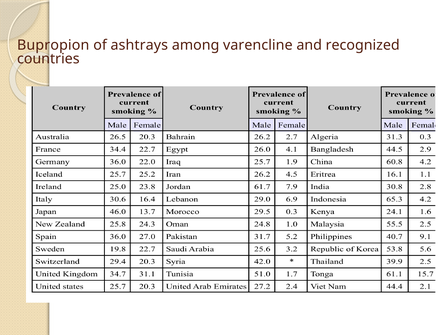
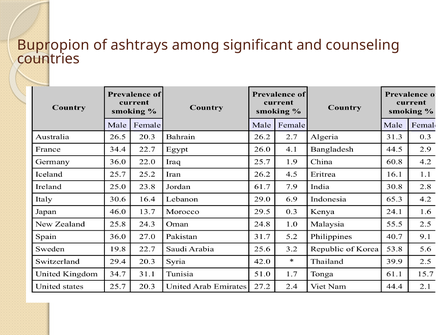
varencline: varencline -> significant
recognized: recognized -> counseling
